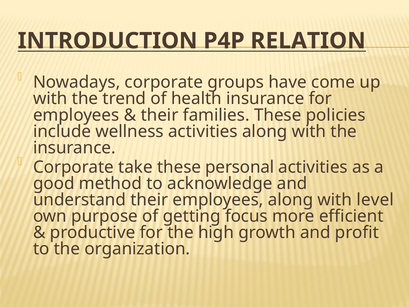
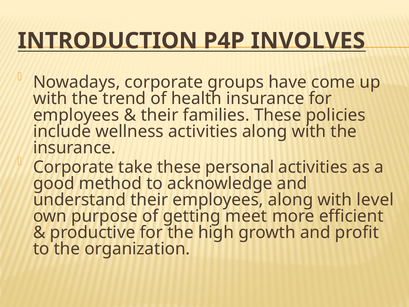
RELATION: RELATION -> INVOLVES
focus: focus -> meet
